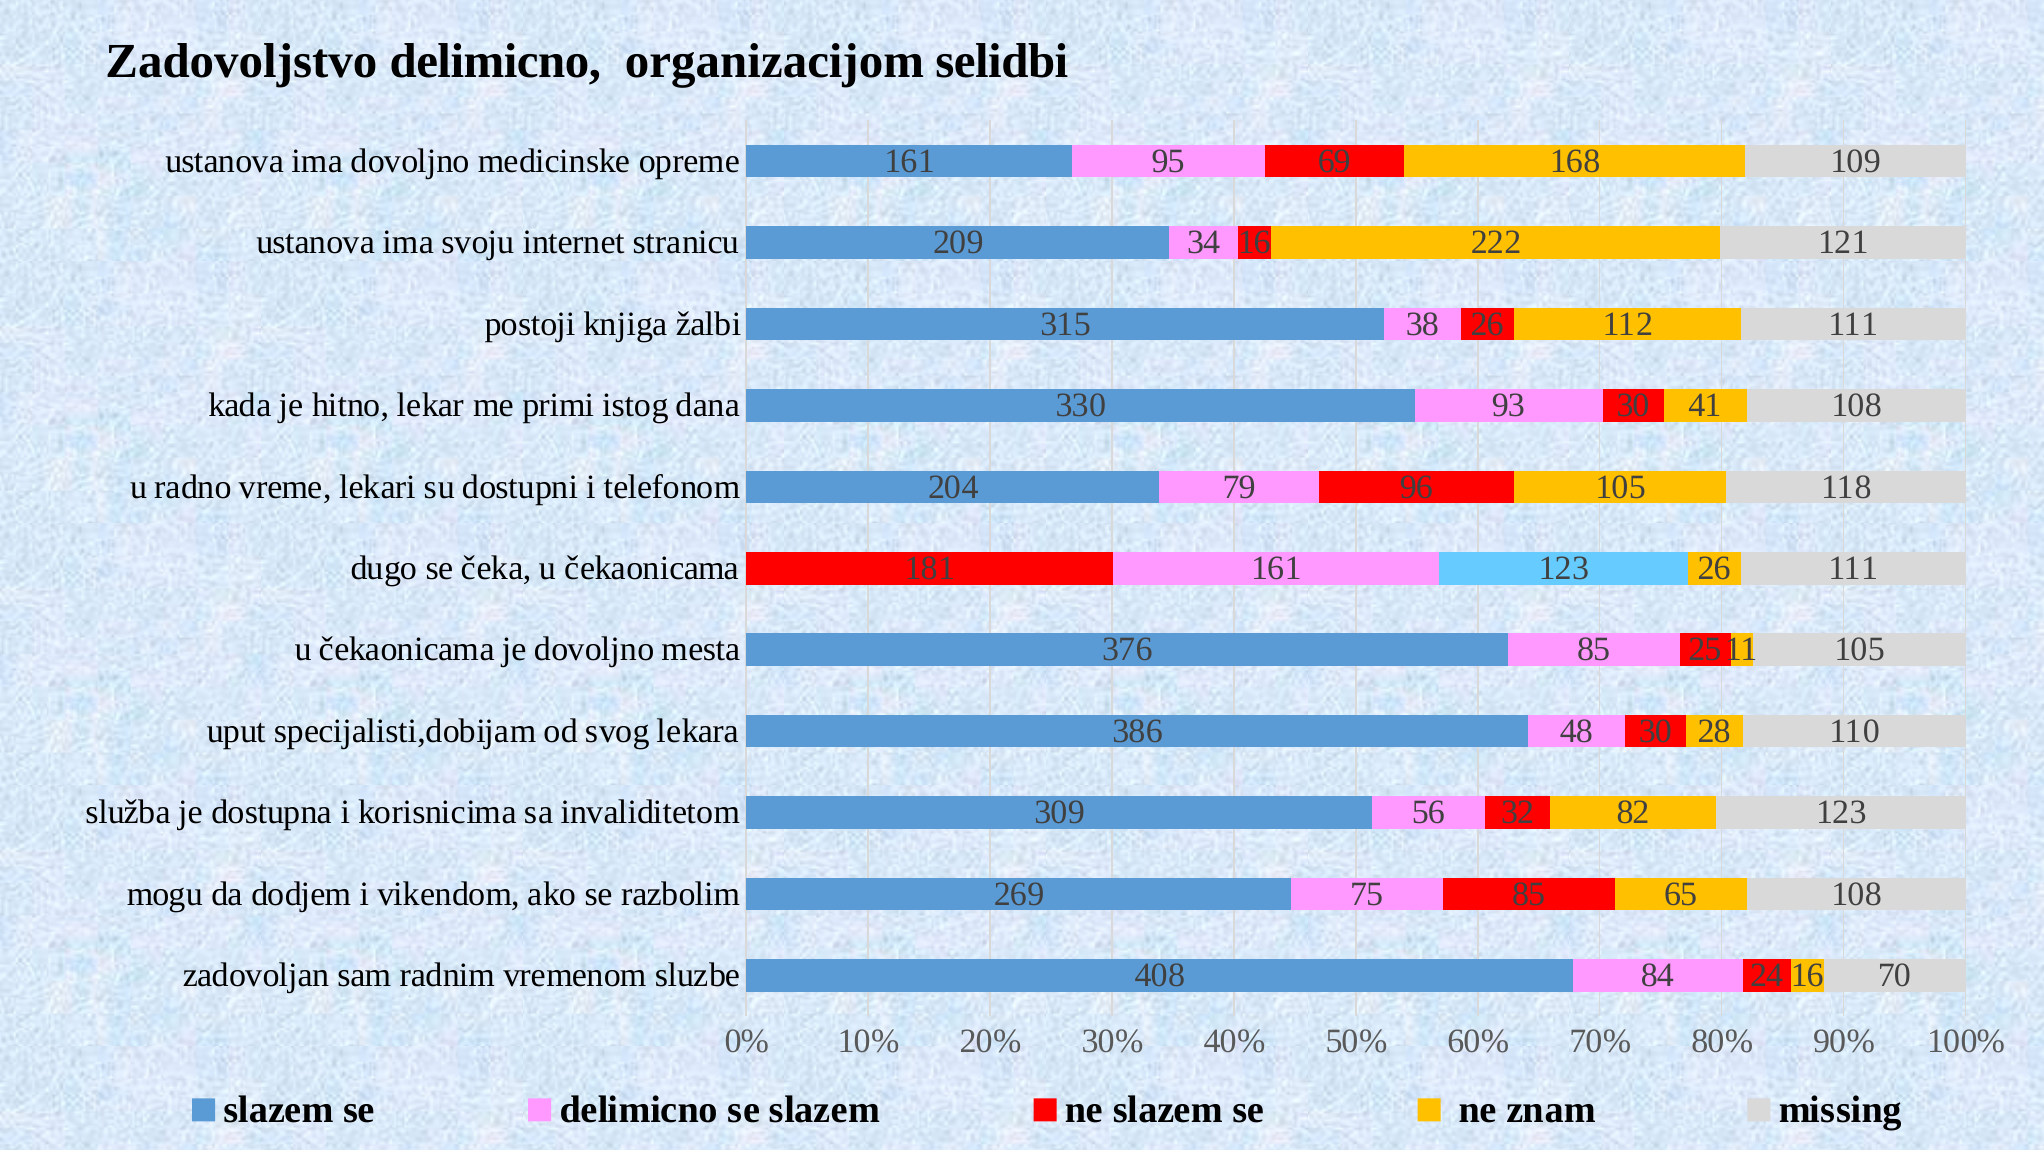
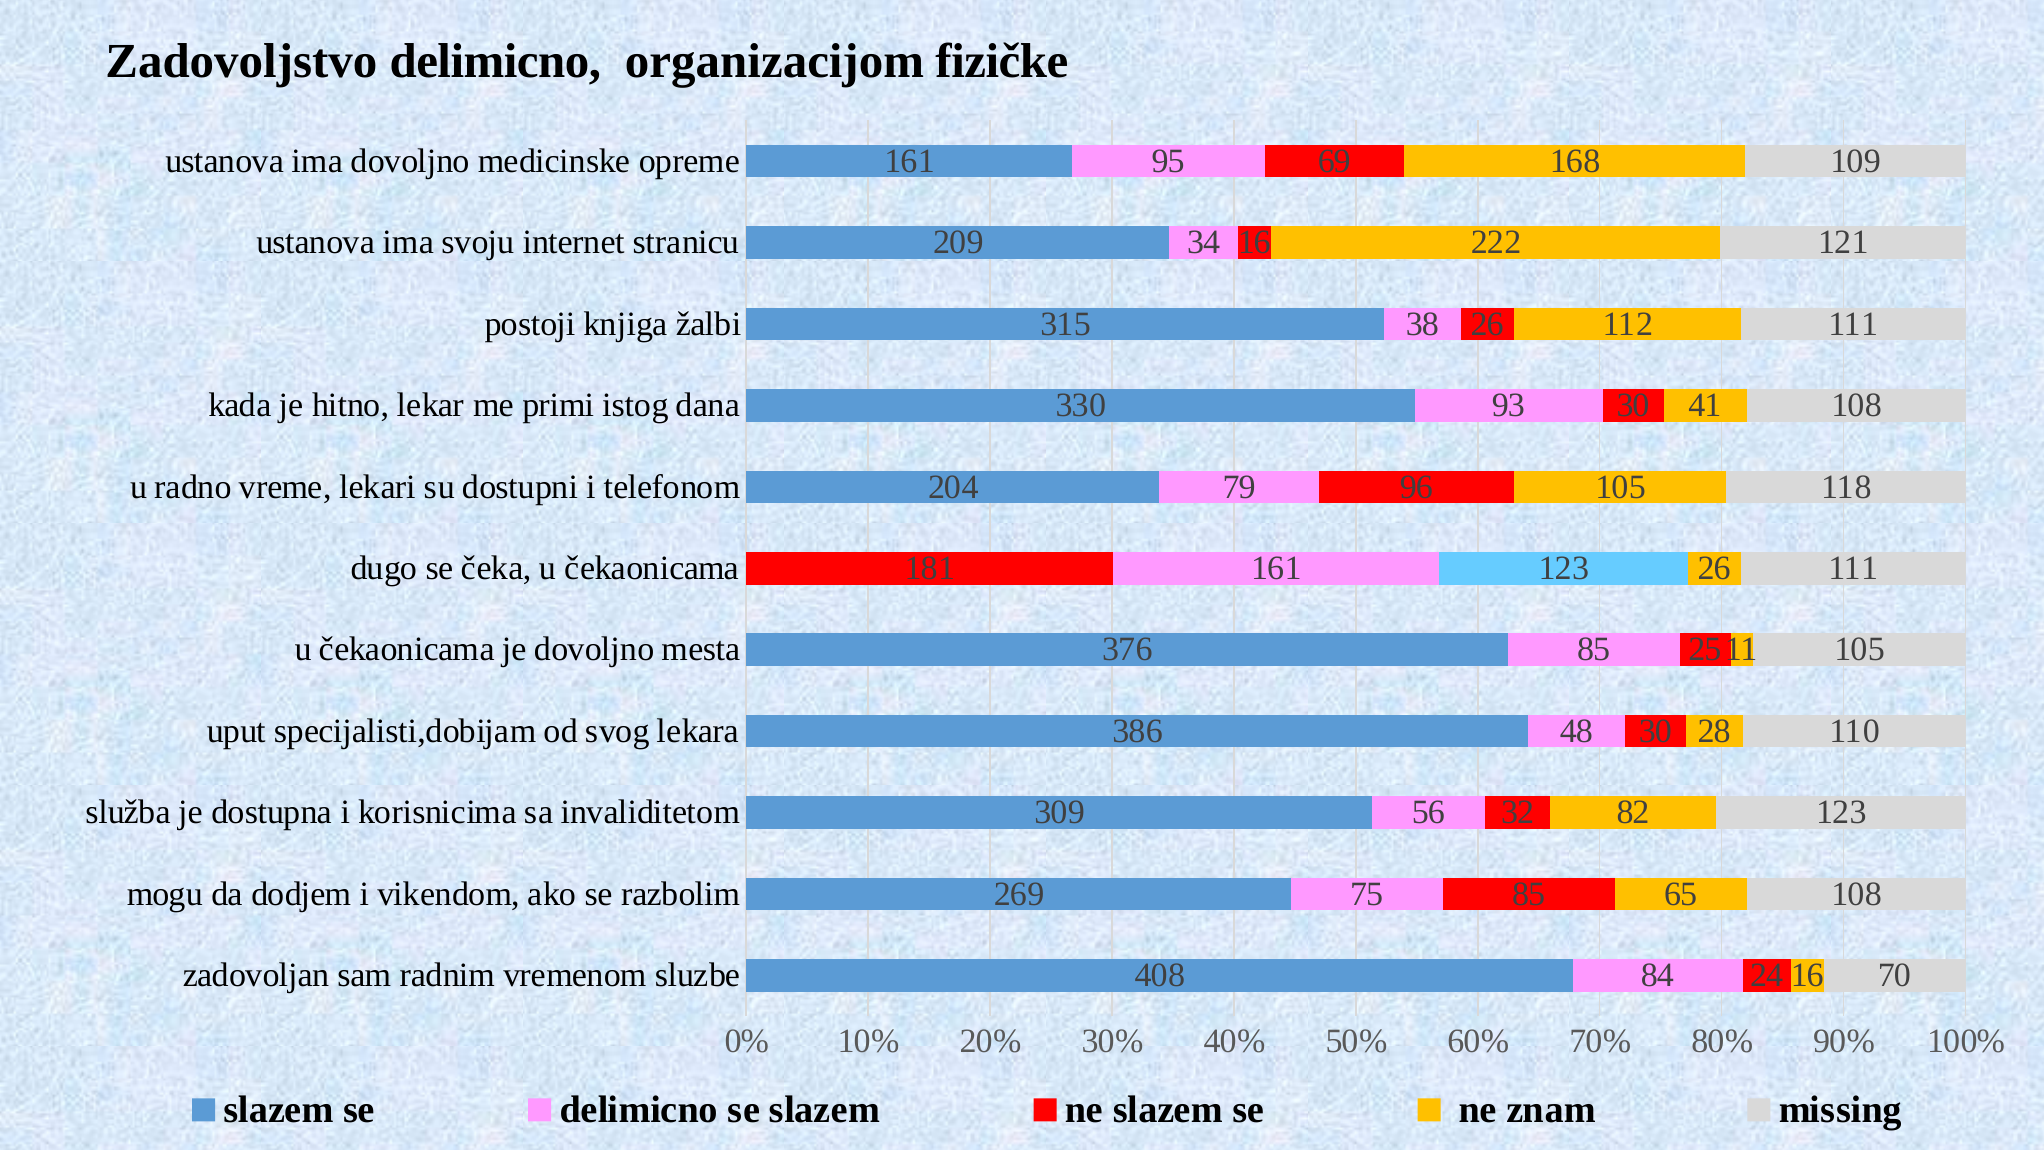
selidbi: selidbi -> fizičke
